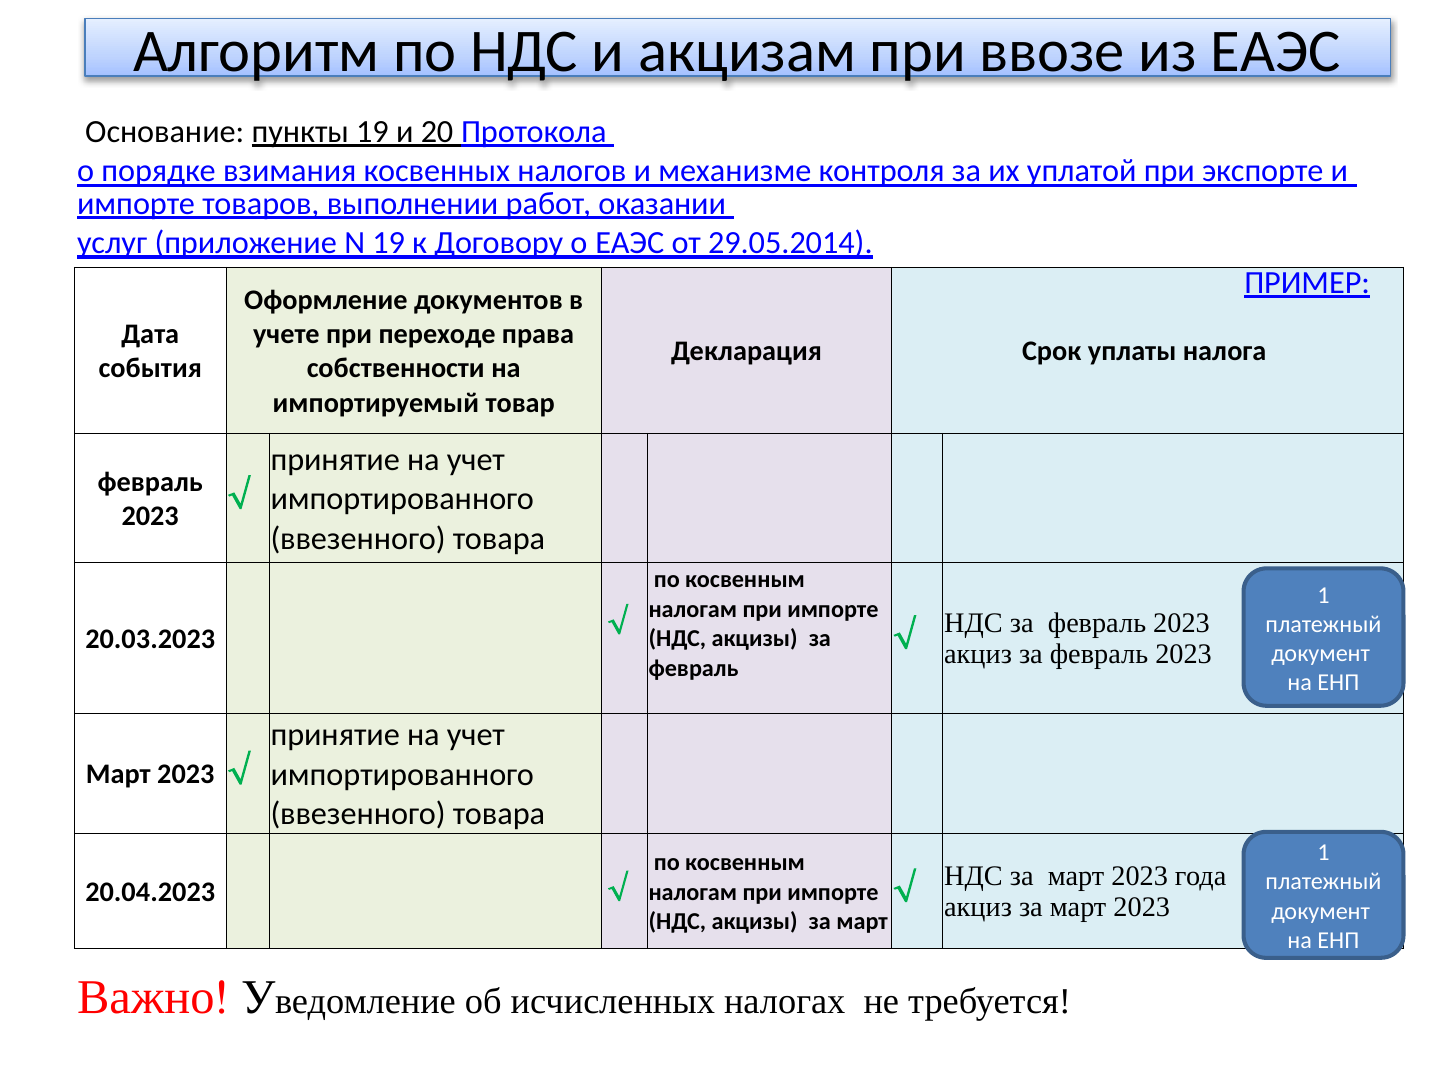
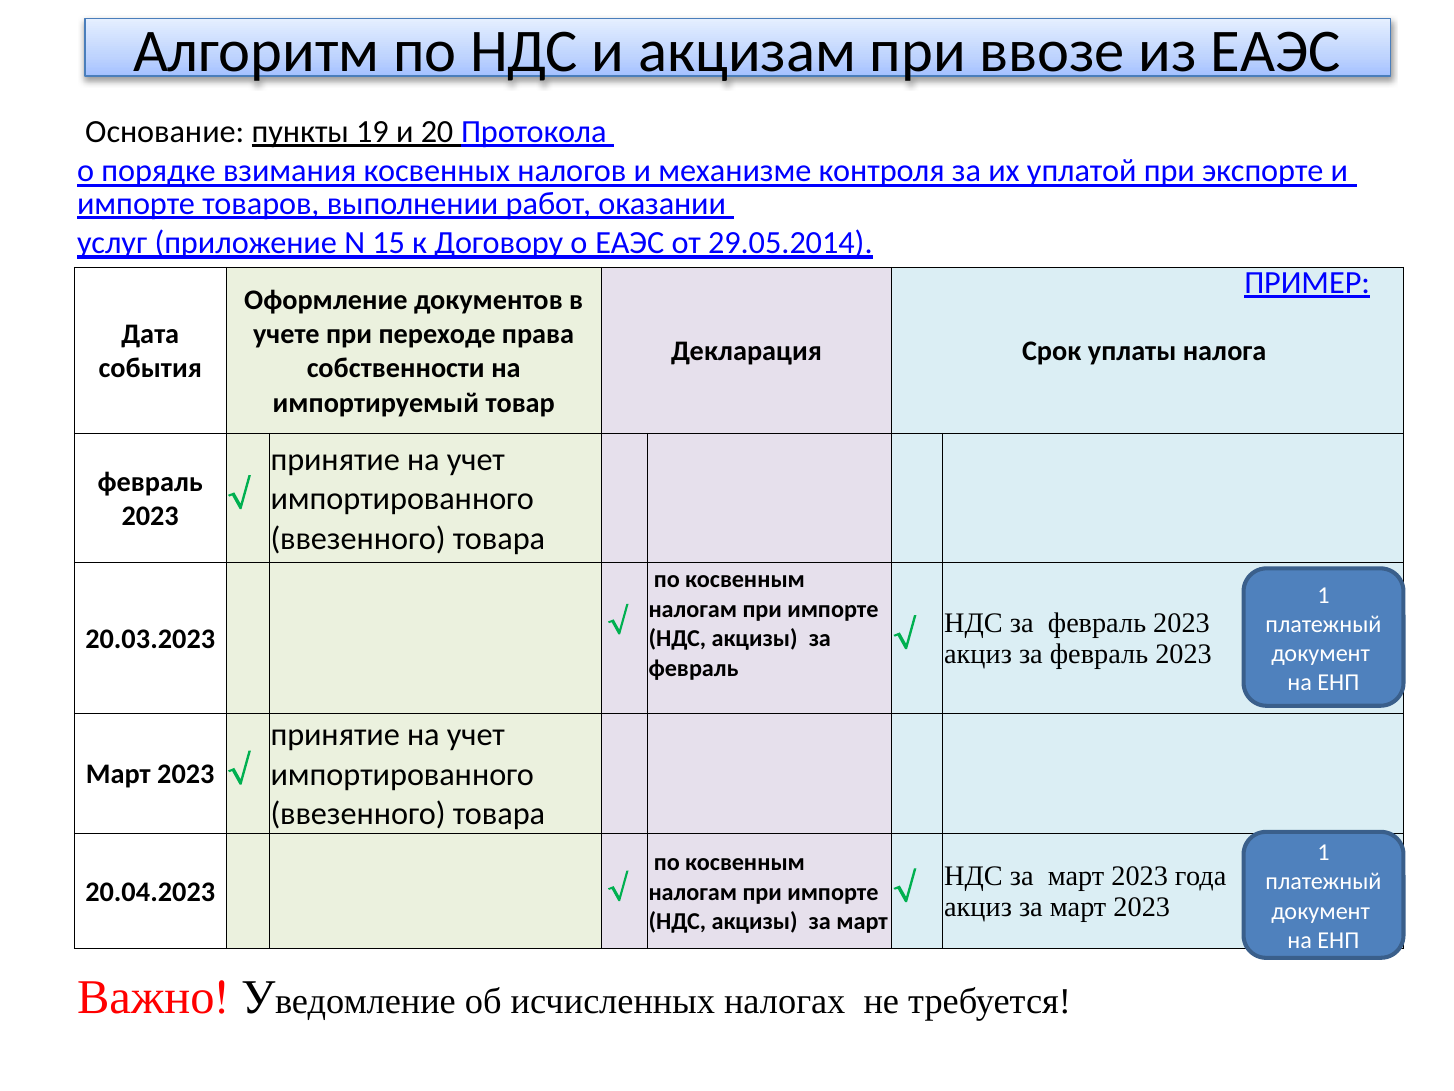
N 19: 19 -> 15
